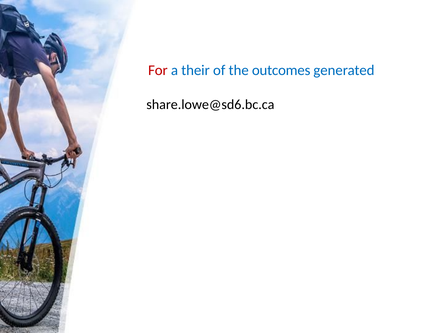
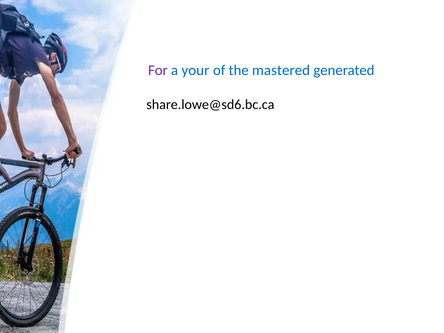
For colour: red -> purple
their: their -> your
outcomes: outcomes -> mastered
